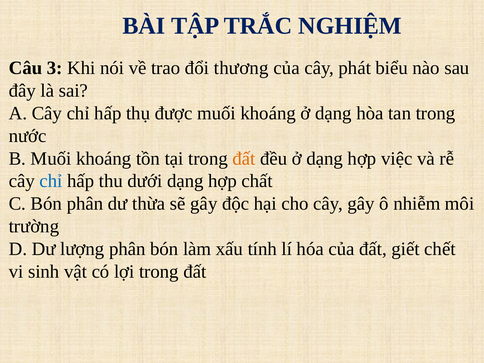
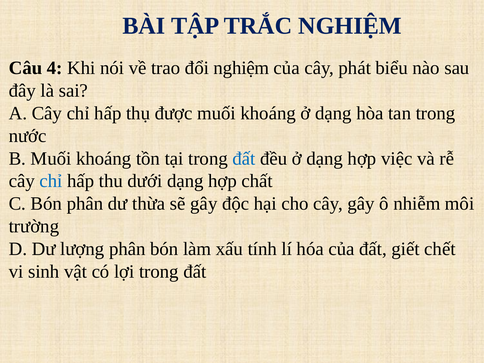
3: 3 -> 4
đổi thương: thương -> nghiệm
đất at (244, 158) colour: orange -> blue
